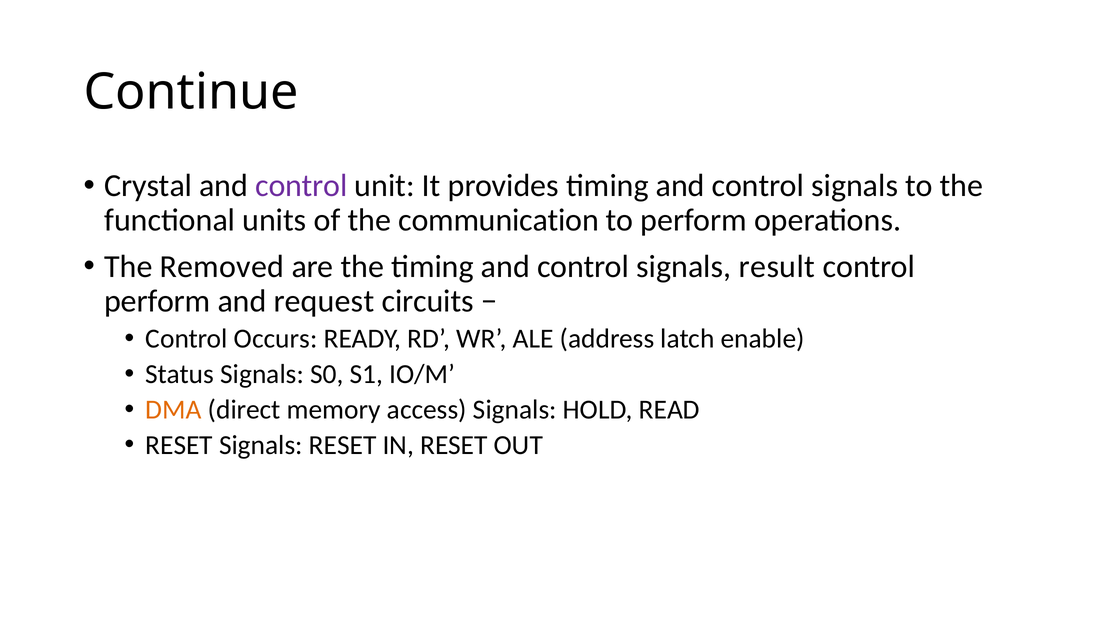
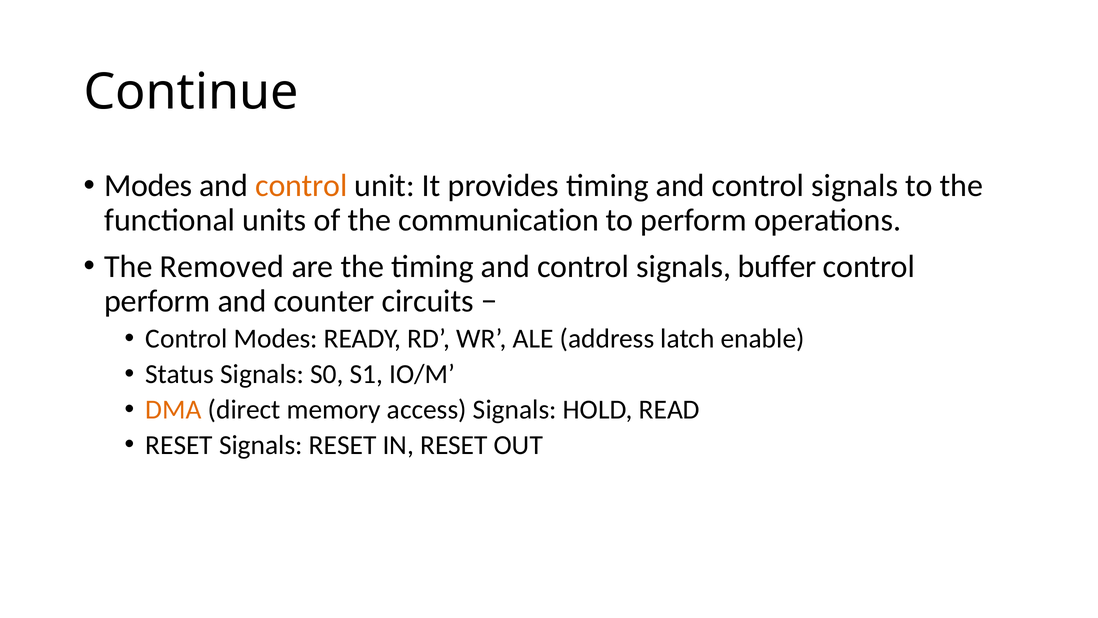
Crystal at (148, 186): Crystal -> Modes
control at (301, 186) colour: purple -> orange
result: result -> buffer
request: request -> counter
Control Occurs: Occurs -> Modes
